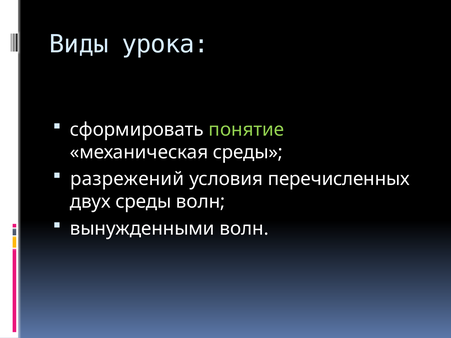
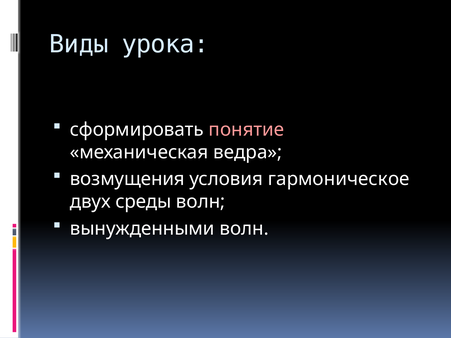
понятие colour: light green -> pink
механическая среды: среды -> ведра
разрежений: разрежений -> возмущения
перечисленных: перечисленных -> гармоническое
